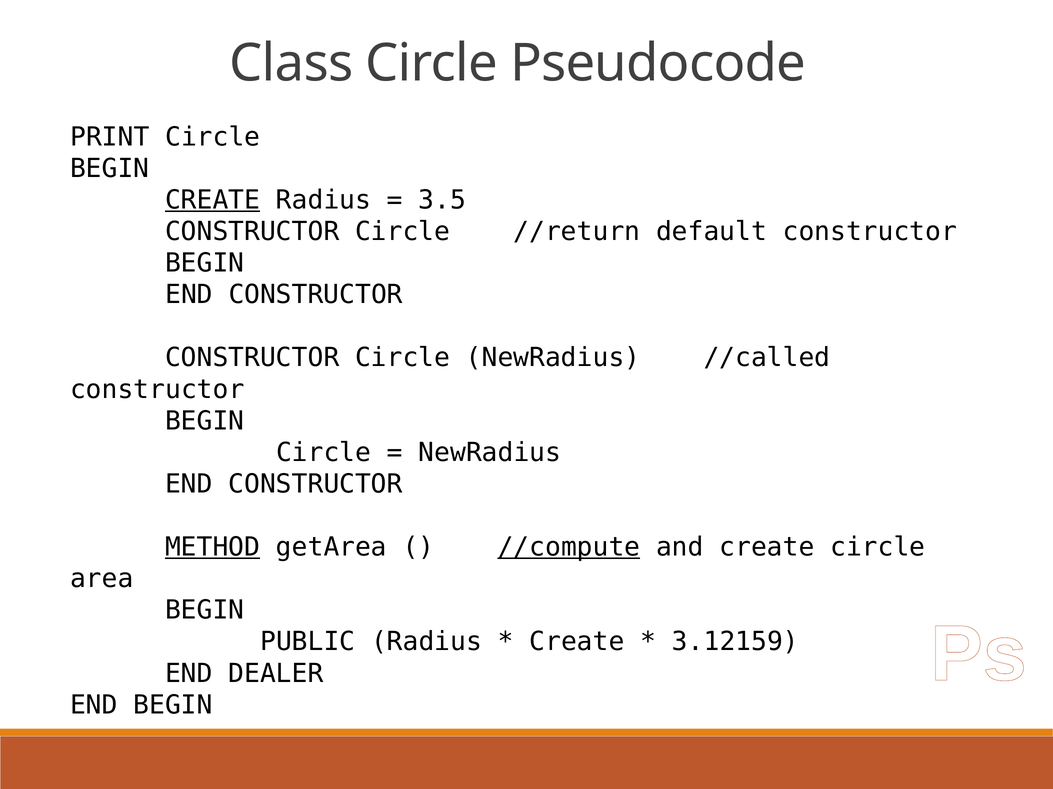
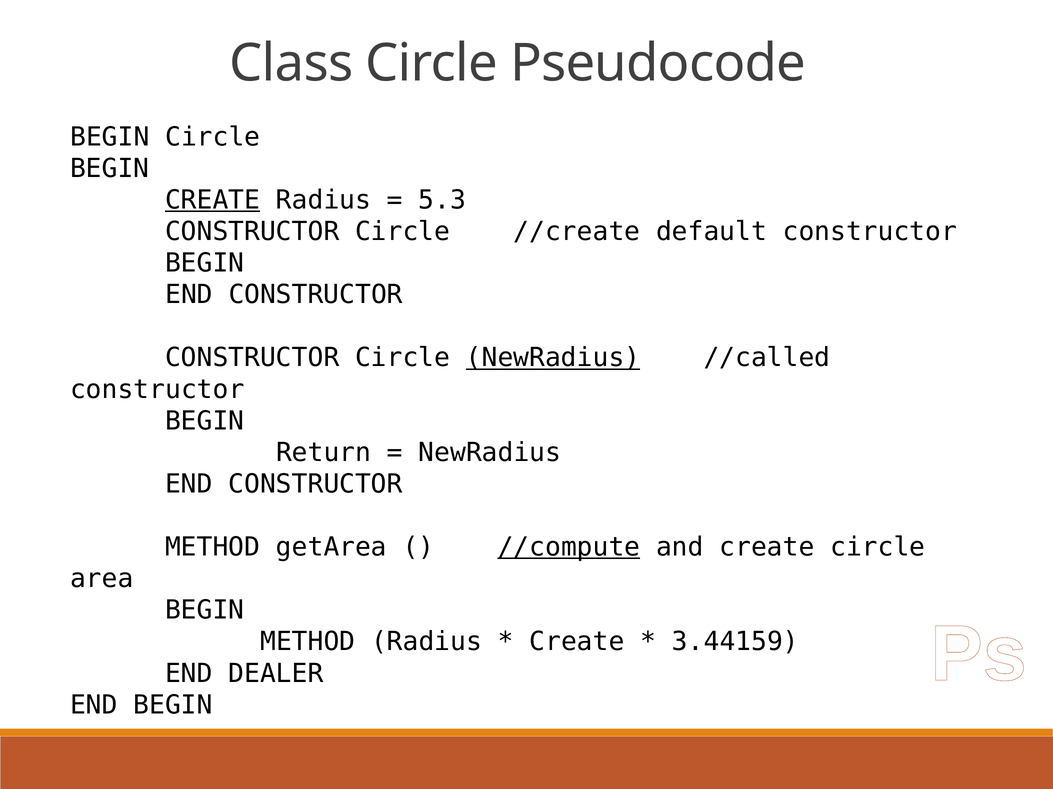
PRINT at (110, 137): PRINT -> BEGIN
3.5: 3.5 -> 5.3
//return: //return -> //create
NewRadius at (553, 358) underline: none -> present
Circle at (324, 453): Circle -> Return
METHOD at (213, 548) underline: present -> none
PUBLIC at (308, 642): PUBLIC -> METHOD
3.12159: 3.12159 -> 3.44159
